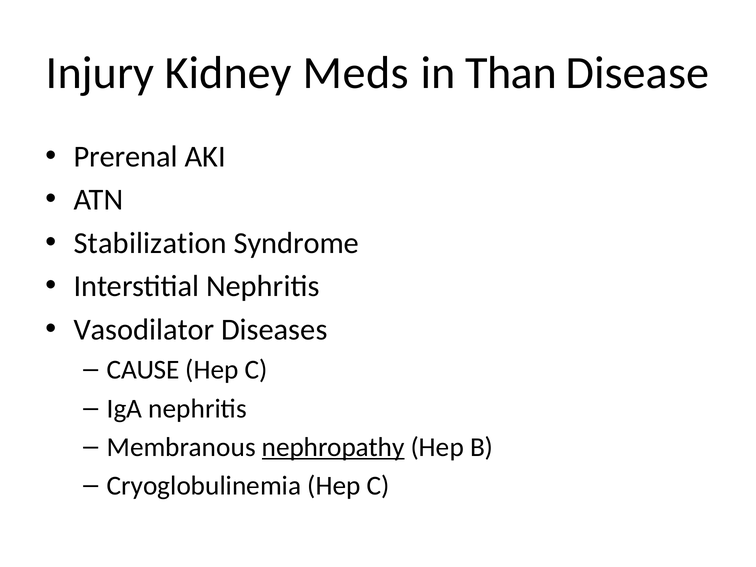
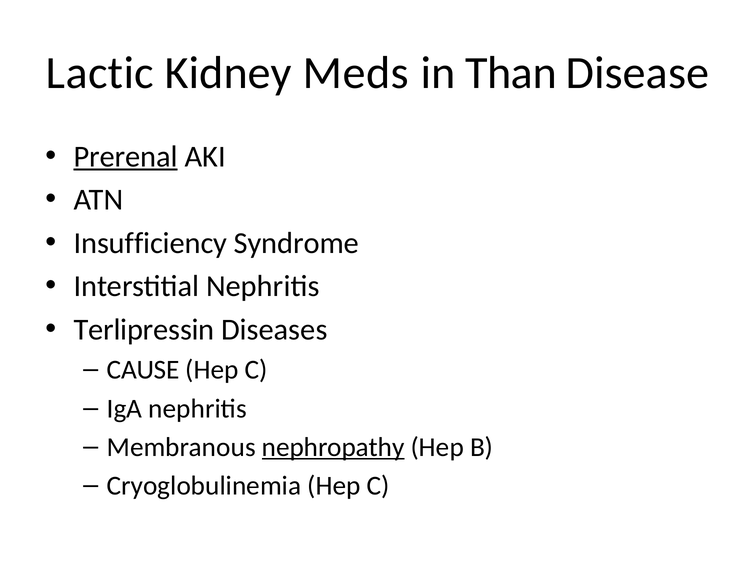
Injury: Injury -> Lactic
Prerenal underline: none -> present
Stabilization: Stabilization -> Insufficiency
Vasodilator: Vasodilator -> Terlipressin
